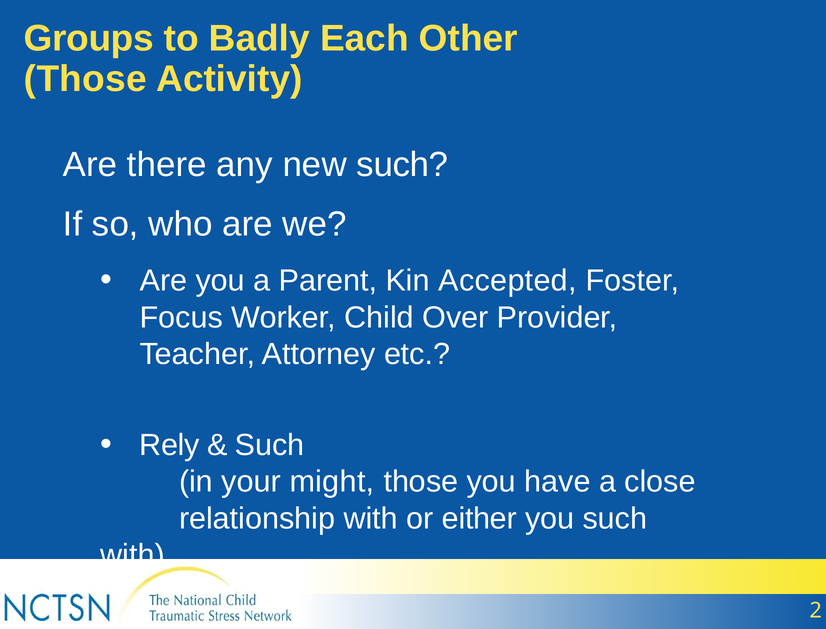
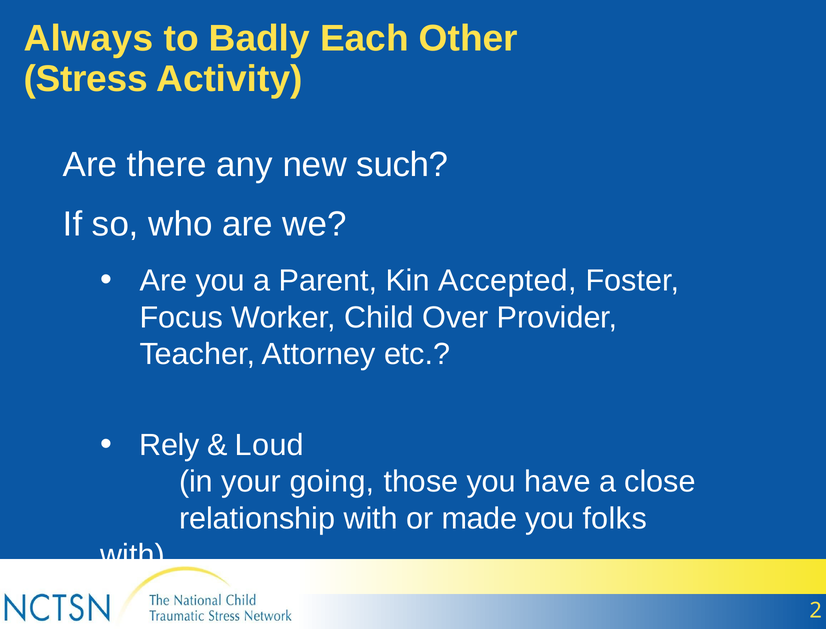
Groups: Groups -> Always
Those at (85, 79): Those -> Stress
Such at (270, 445): Such -> Loud
might: might -> going
either: either -> made
you such: such -> folks
